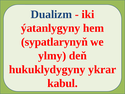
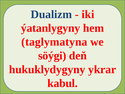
sypatlarynyň: sypatlarynyň -> taglymatyna
ylmy: ylmy -> söýgi
